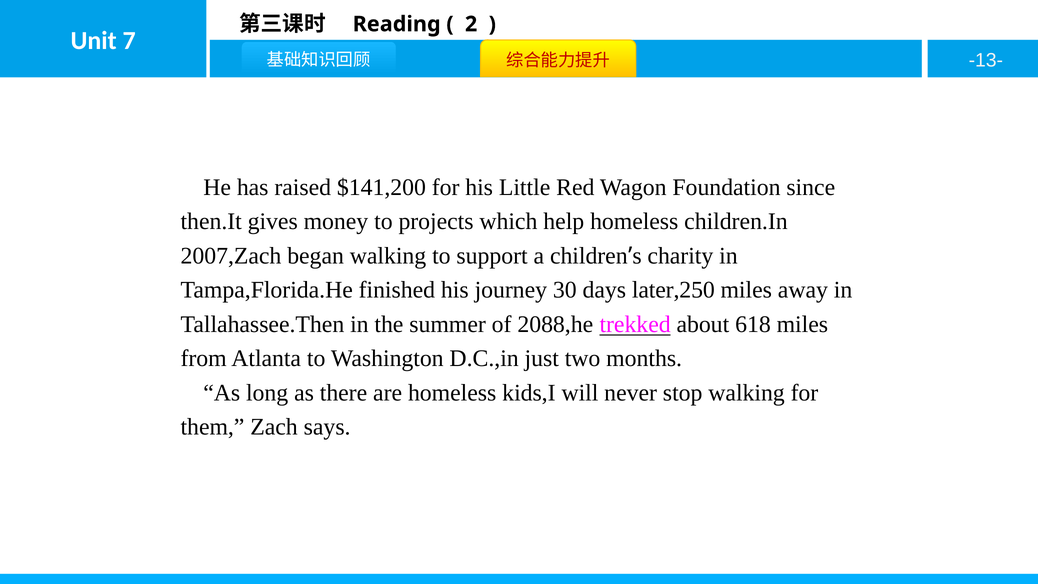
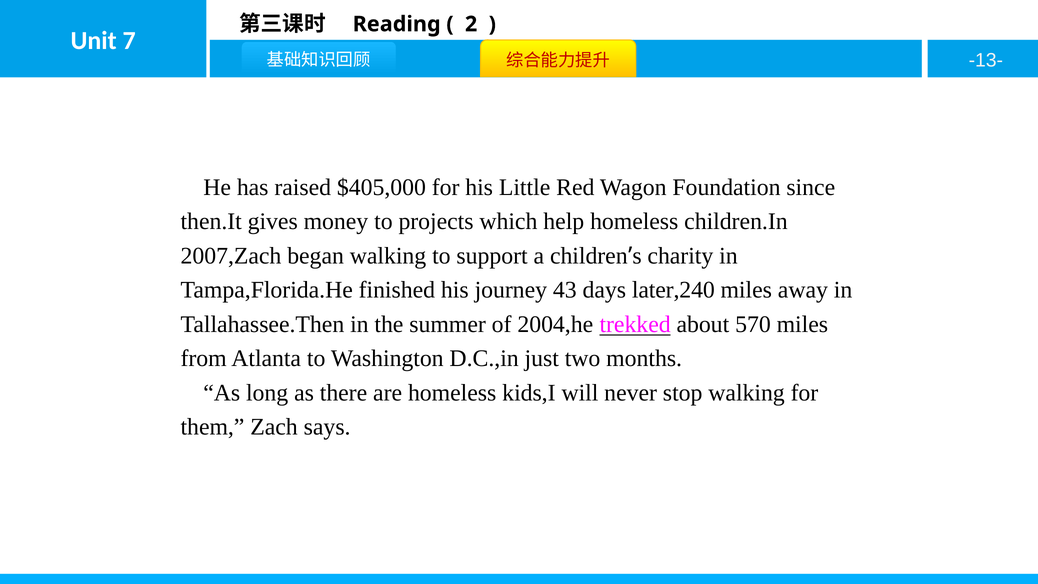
$141,200: $141,200 -> $405,000
30: 30 -> 43
later,250: later,250 -> later,240
2088,he: 2088,he -> 2004,he
618: 618 -> 570
